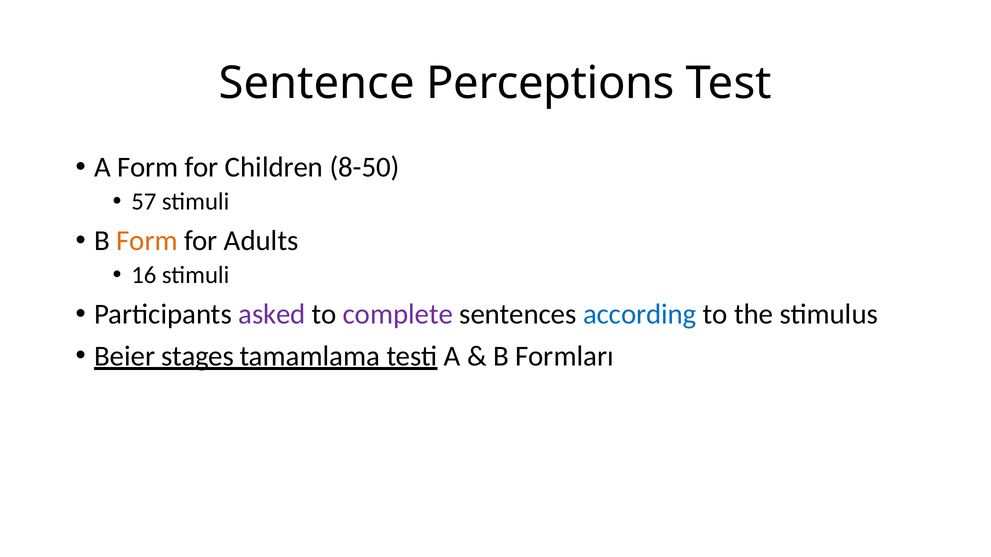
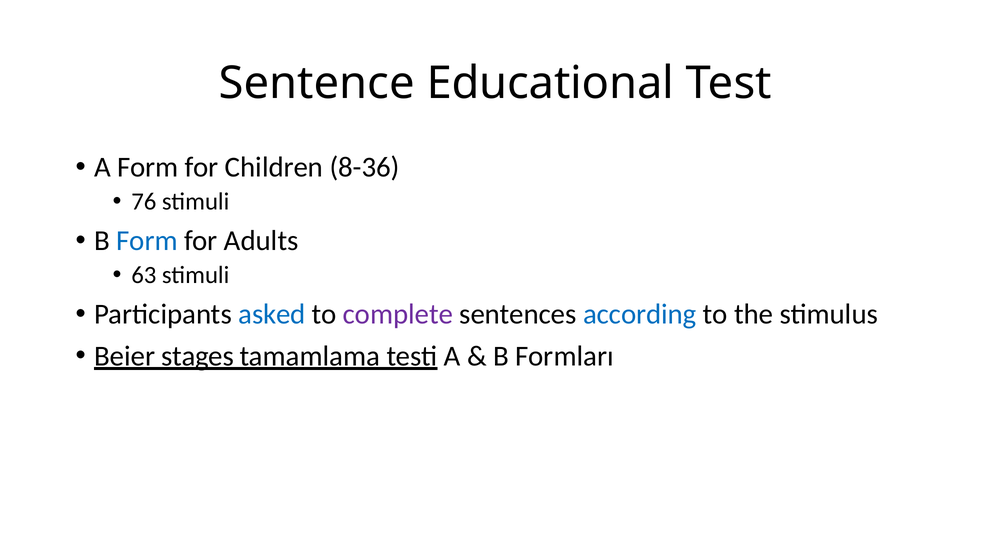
Perceptions: Perceptions -> Educational
8-50: 8-50 -> 8-36
57: 57 -> 76
Form at (147, 241) colour: orange -> blue
16: 16 -> 63
asked colour: purple -> blue
